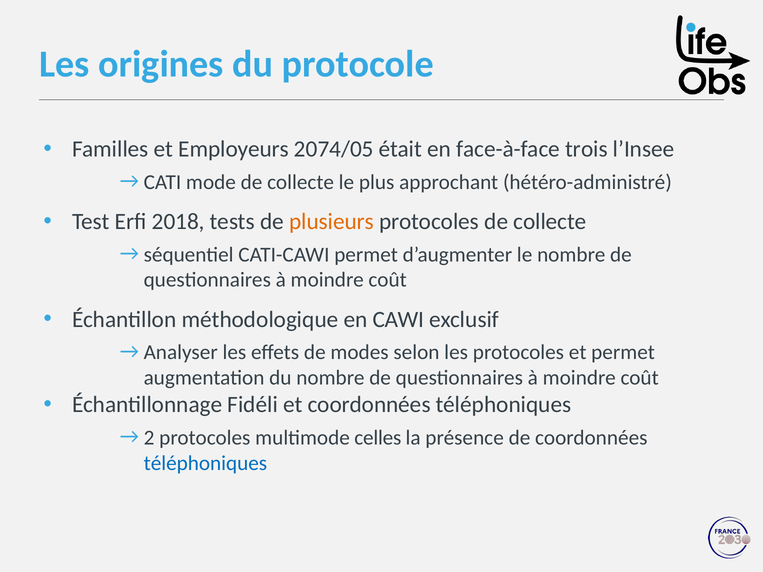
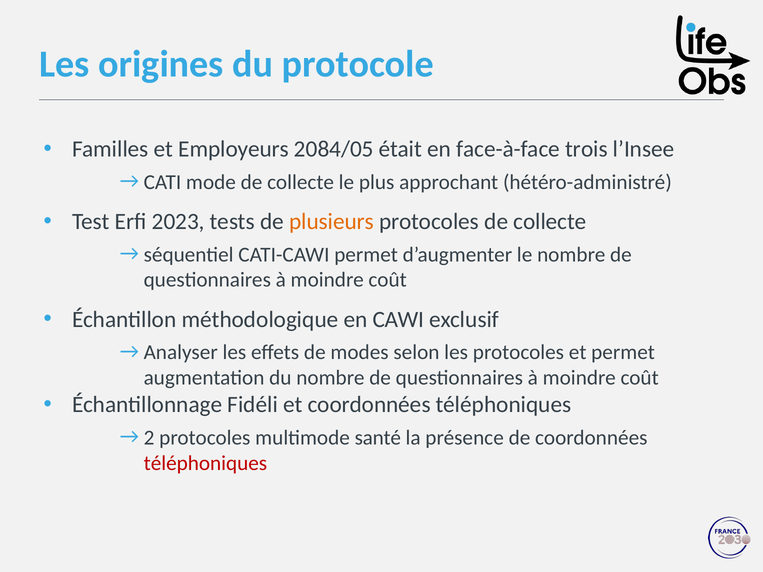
2074/05: 2074/05 -> 2084/05
2018: 2018 -> 2023
celles: celles -> santé
téléphoniques at (205, 463) colour: blue -> red
